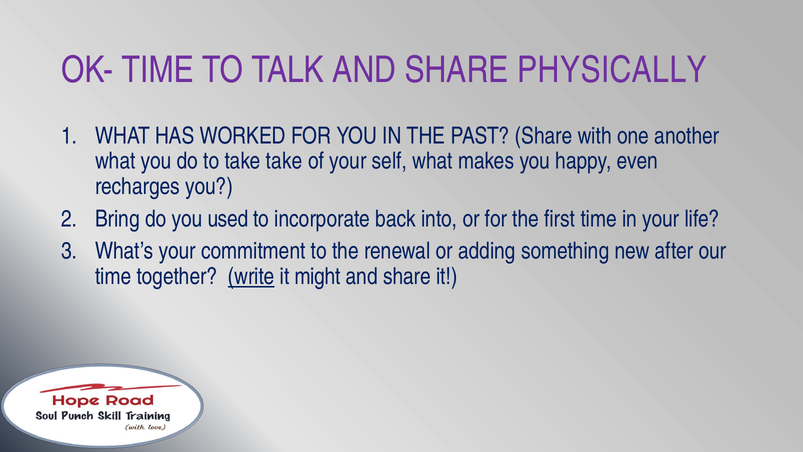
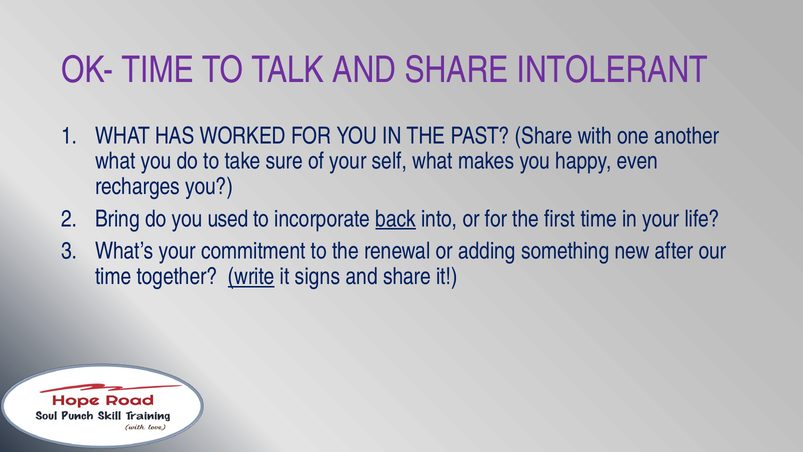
PHYSICALLY: PHYSICALLY -> INTOLERANT
take take: take -> sure
back underline: none -> present
might: might -> signs
